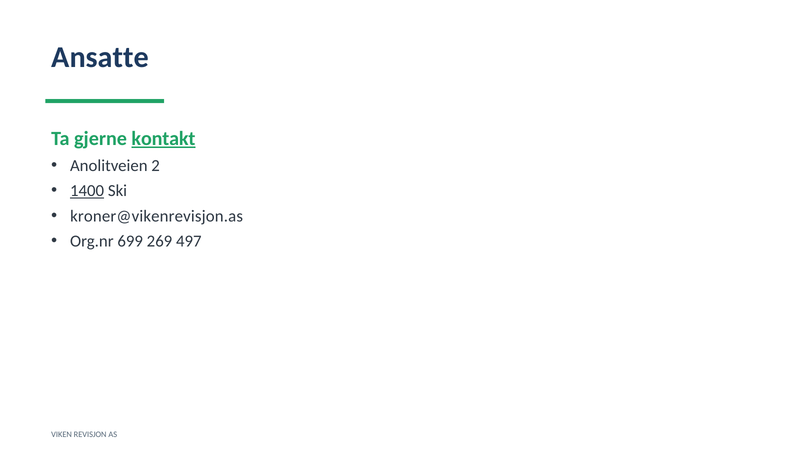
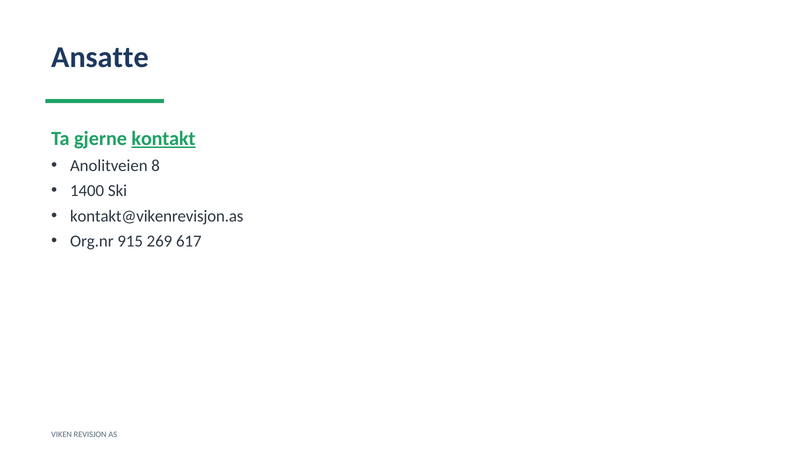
2: 2 -> 8
1400 underline: present -> none
kroner@vikenrevisjon.as: kroner@vikenrevisjon.as -> kontakt@vikenrevisjon.as
699: 699 -> 915
497: 497 -> 617
